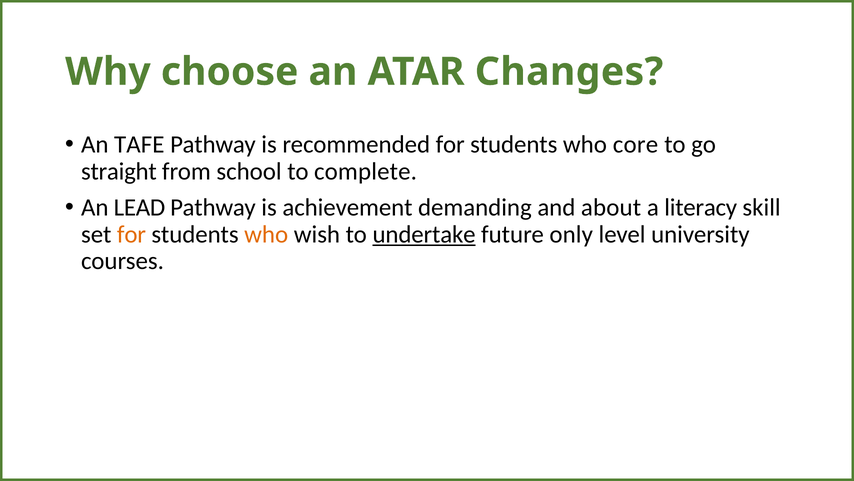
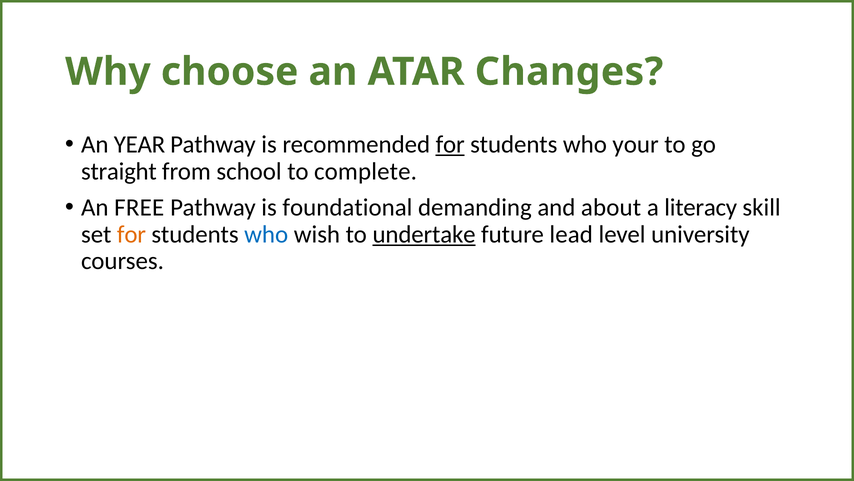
TAFE: TAFE -> YEAR
for at (450, 144) underline: none -> present
core: core -> your
LEAD: LEAD -> FREE
achievement: achievement -> foundational
who at (266, 234) colour: orange -> blue
only: only -> lead
